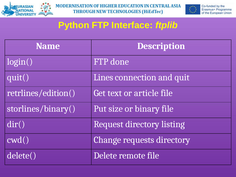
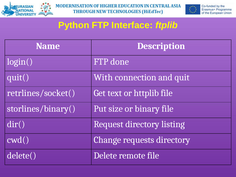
Lines: Lines -> With
retrlines/edition(: retrlines/edition( -> retrlines/socket(
article: article -> httplib
